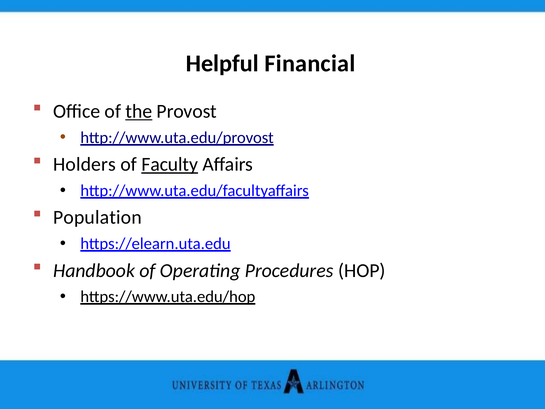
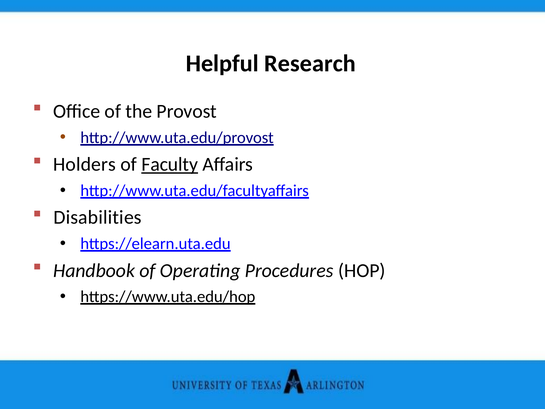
Financial: Financial -> Research
the underline: present -> none
Population: Population -> Disabilities
